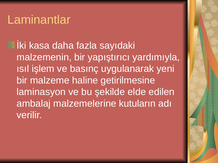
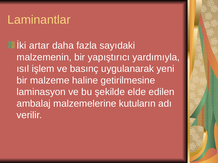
kasa: kasa -> artar
